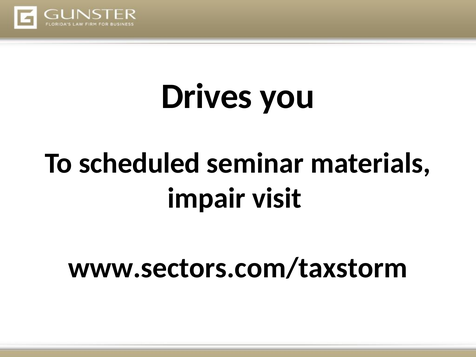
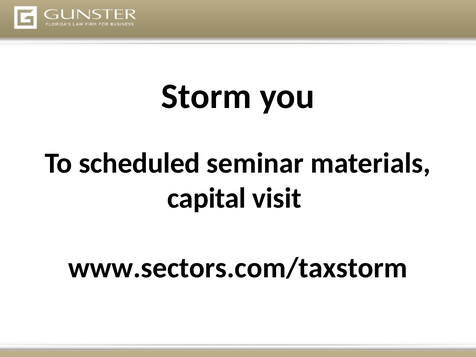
Drives: Drives -> Storm
impair: impair -> capital
